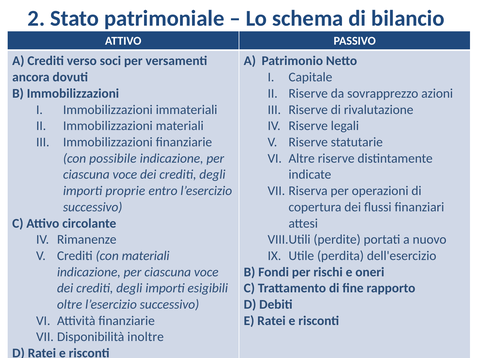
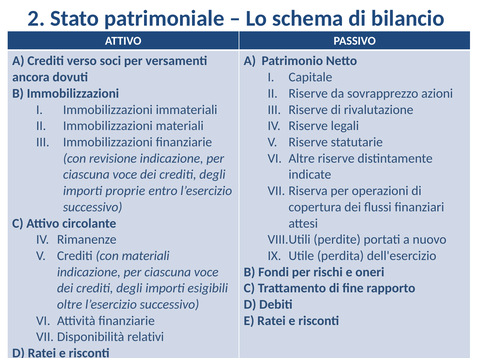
possibile: possibile -> revisione
inoltre: inoltre -> relativi
